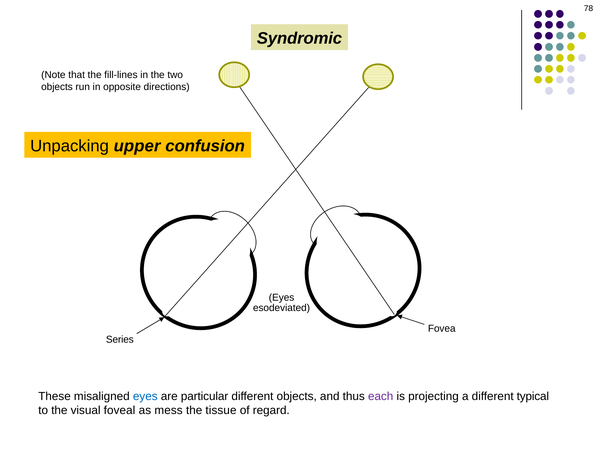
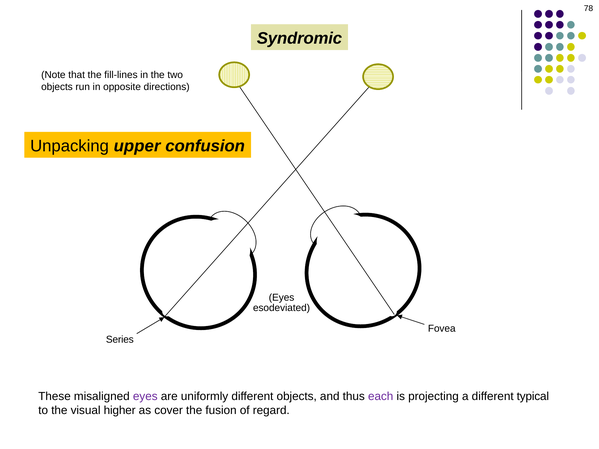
eyes at (145, 397) colour: blue -> purple
particular: particular -> uniformly
foveal: foveal -> higher
mess: mess -> cover
tissue: tissue -> fusion
